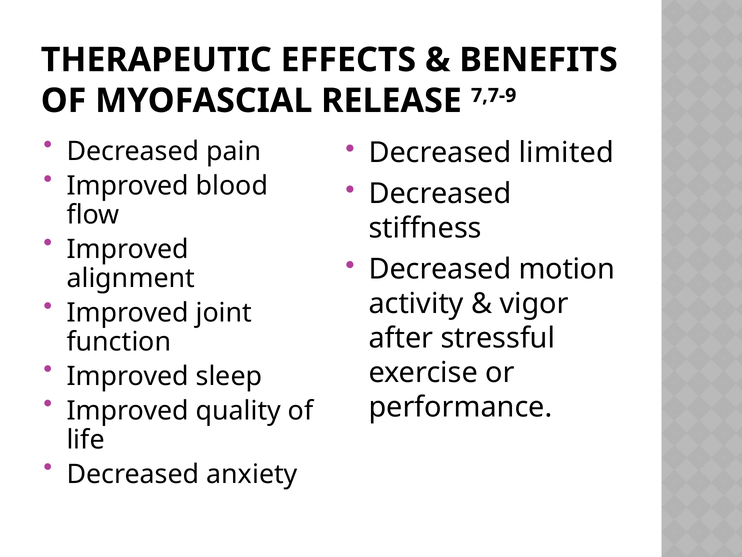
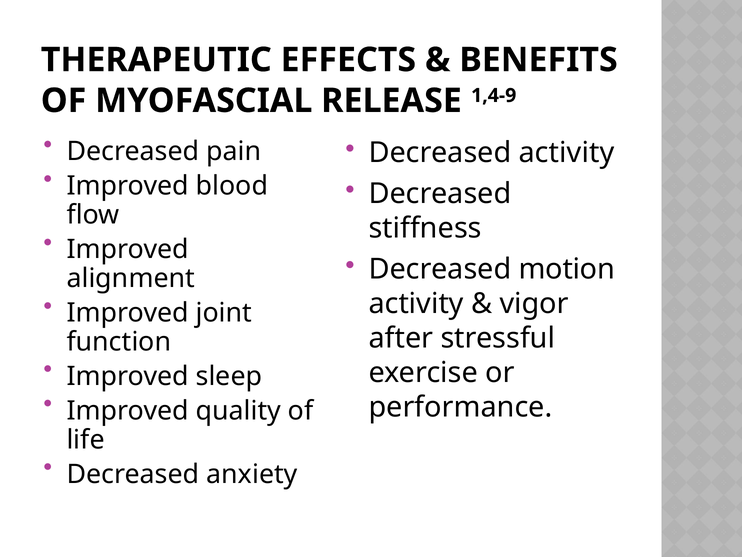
7,7-9: 7,7-9 -> 1,4-9
Decreased limited: limited -> activity
